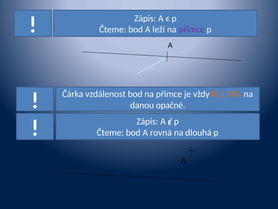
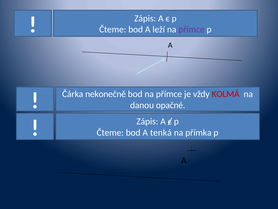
vzdálenost: vzdálenost -> nekonečně
KOLMÁ colour: orange -> red
rovná: rovná -> tenká
dlouhá: dlouhá -> přímka
